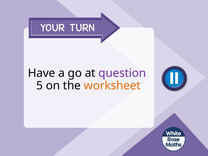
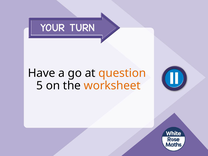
question colour: purple -> orange
